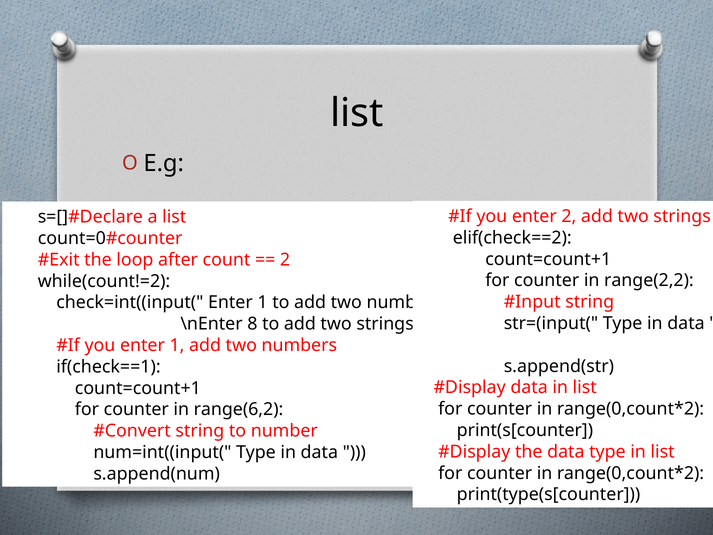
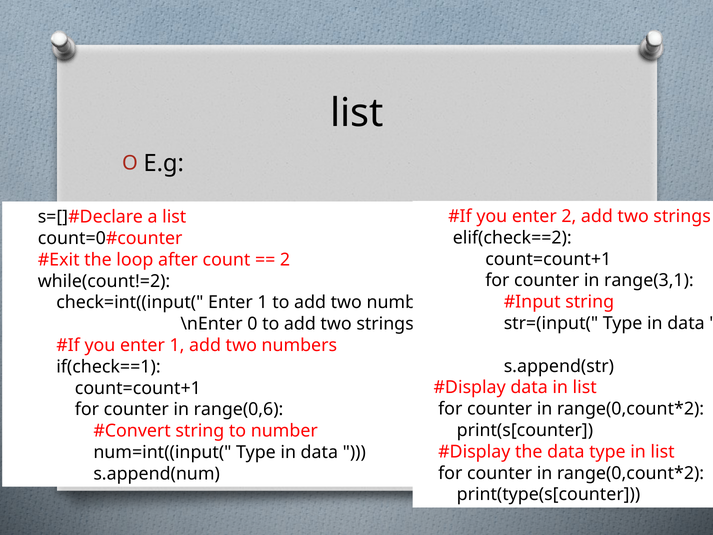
range(2,2: range(2,2 -> range(3,1
8: 8 -> 0
range(6,2: range(6,2 -> range(0,6
